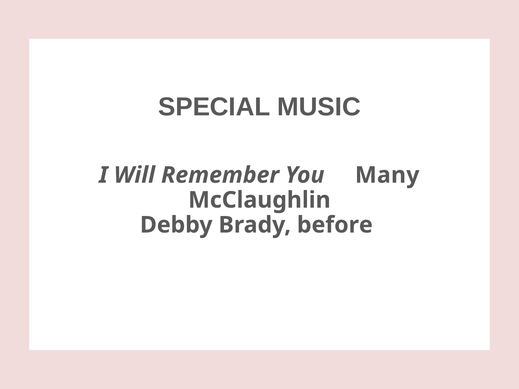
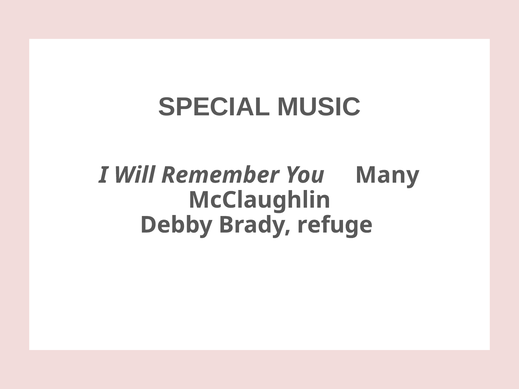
before: before -> refuge
